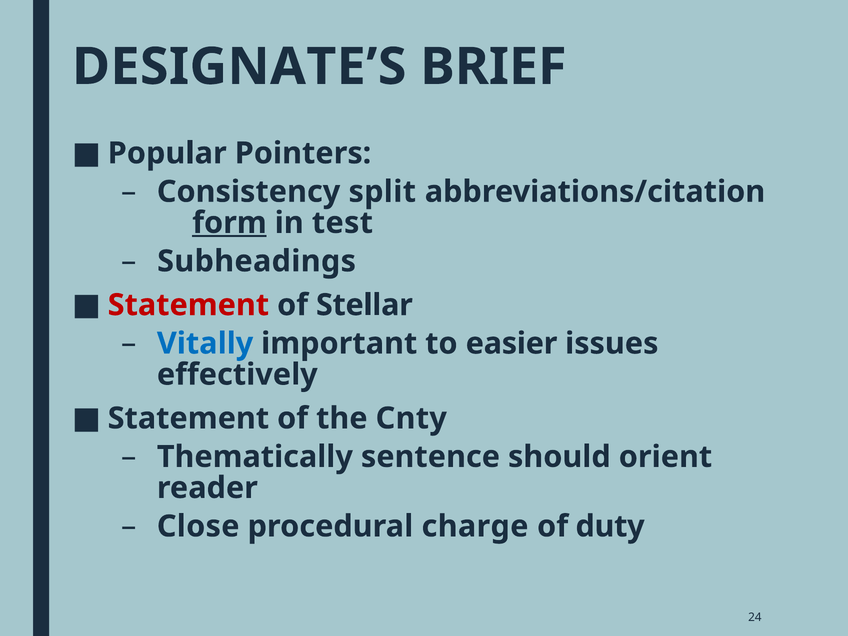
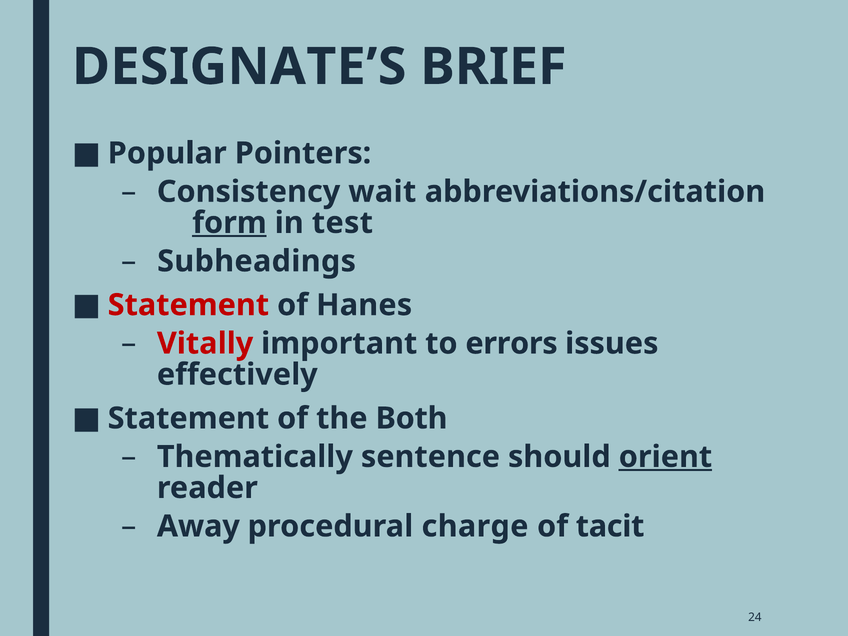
split: split -> wait
Stellar: Stellar -> Hanes
Vitally colour: blue -> red
easier: easier -> errors
Cnty: Cnty -> Both
orient underline: none -> present
Close: Close -> Away
duty: duty -> tacit
